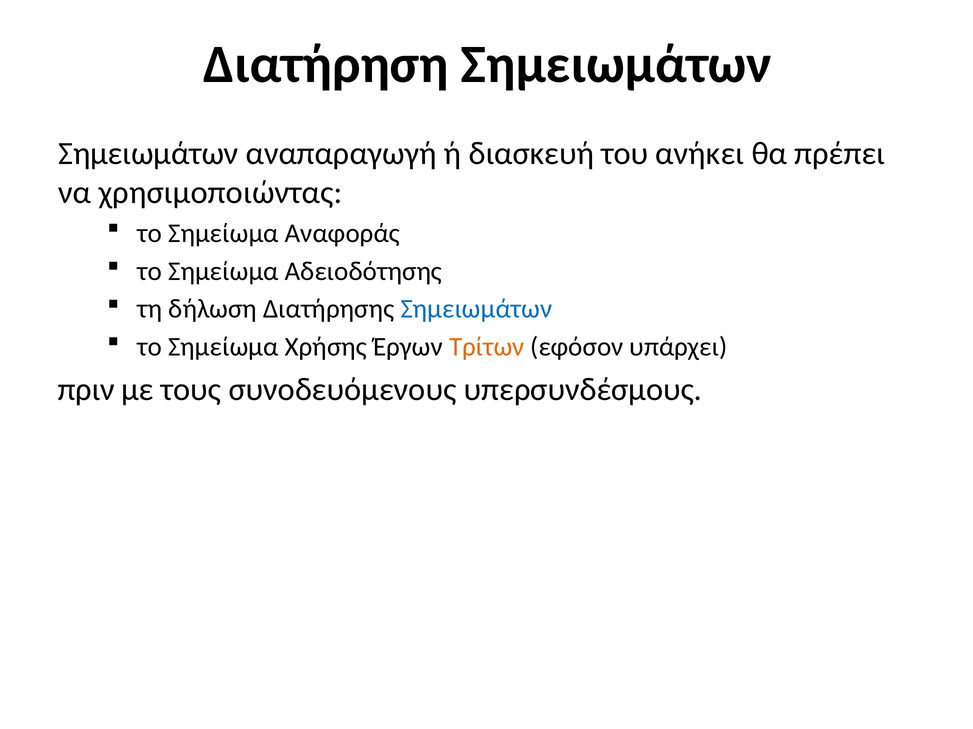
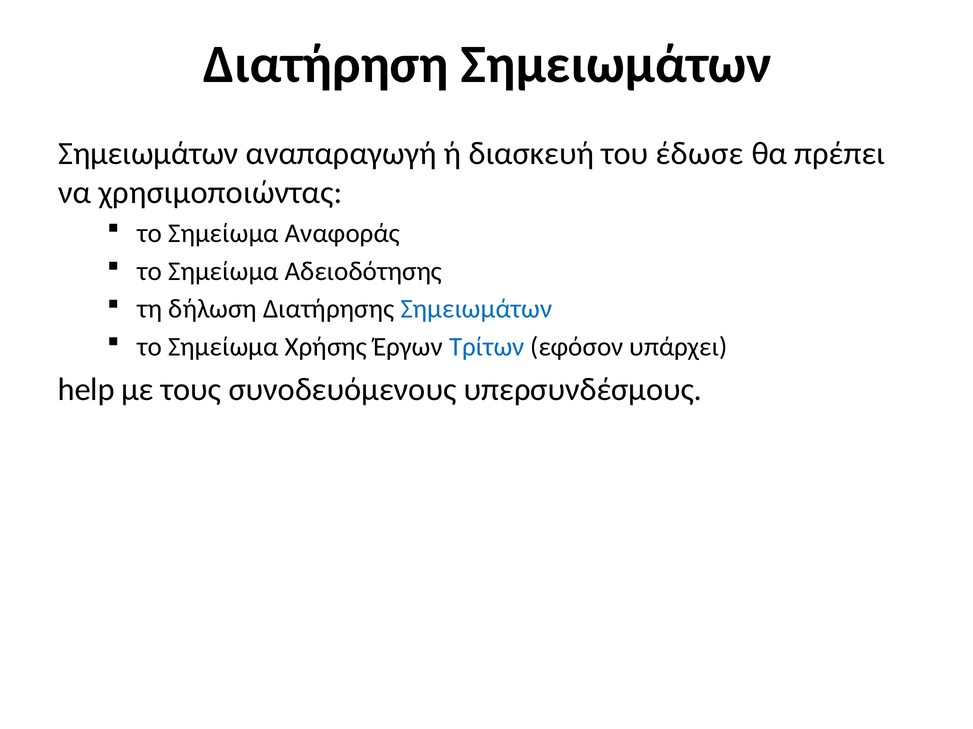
ανήκει: ανήκει -> έδωσε
Τρίτων colour: orange -> blue
πριν: πριν -> help
